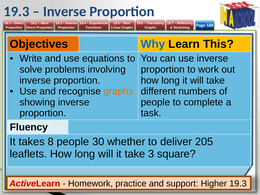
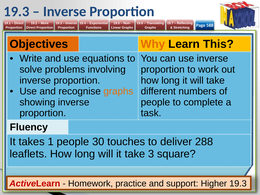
Why colour: blue -> orange
8: 8 -> 1
whether: whether -> touches
205: 205 -> 288
